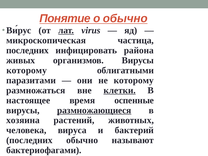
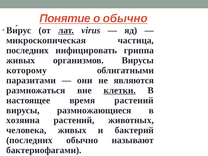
района: района -> гриппа
не которому: которому -> являются
время оспенные: оспенные -> растений
размножающиеся underline: present -> none
человека вируса: вируса -> живых
